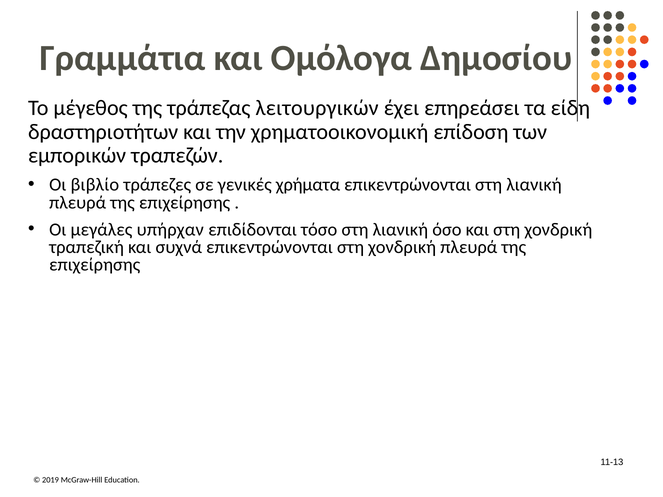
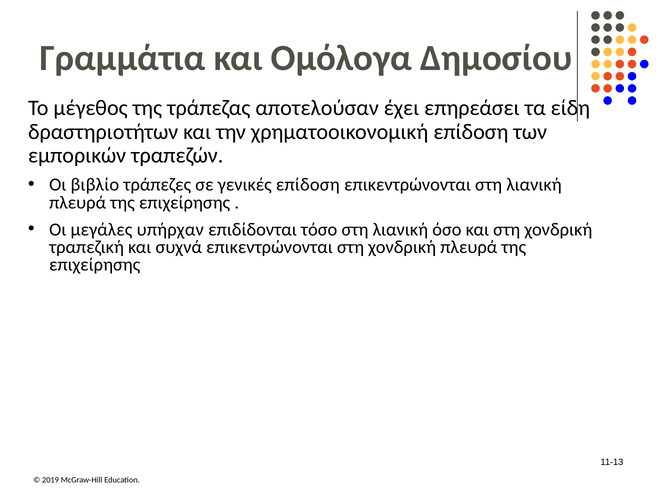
λειτουργικών: λειτουργικών -> αποτελούσαν
γενικές χρήματα: χρήματα -> επίδοση
